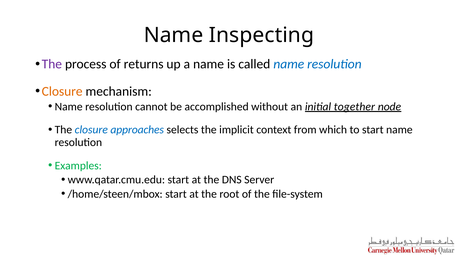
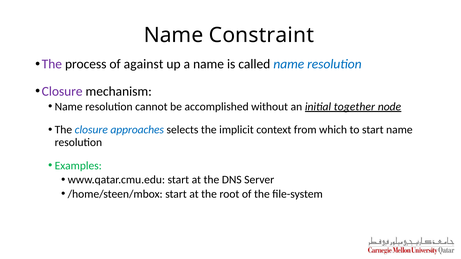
Inspecting: Inspecting -> Constraint
returns: returns -> against
Closure at (62, 91) colour: orange -> purple
